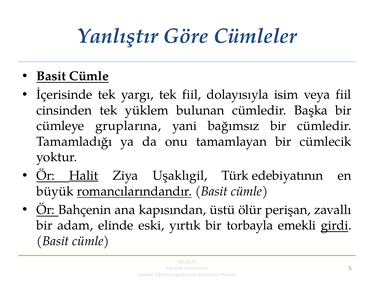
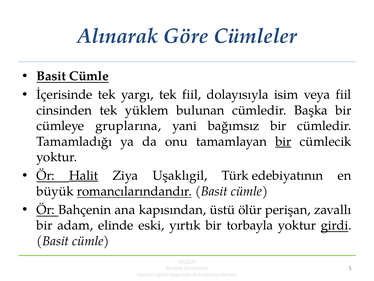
Yanlıştır: Yanlıştır -> Alınarak
bir at (283, 141) underline: none -> present
torbayla emekli: emekli -> yoktur
